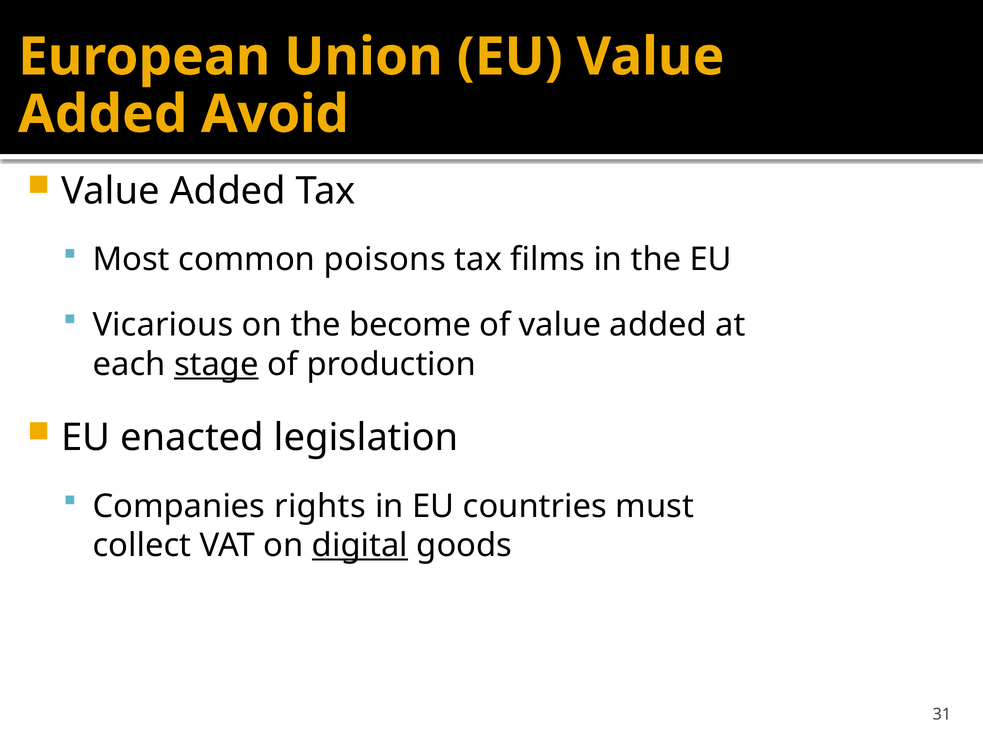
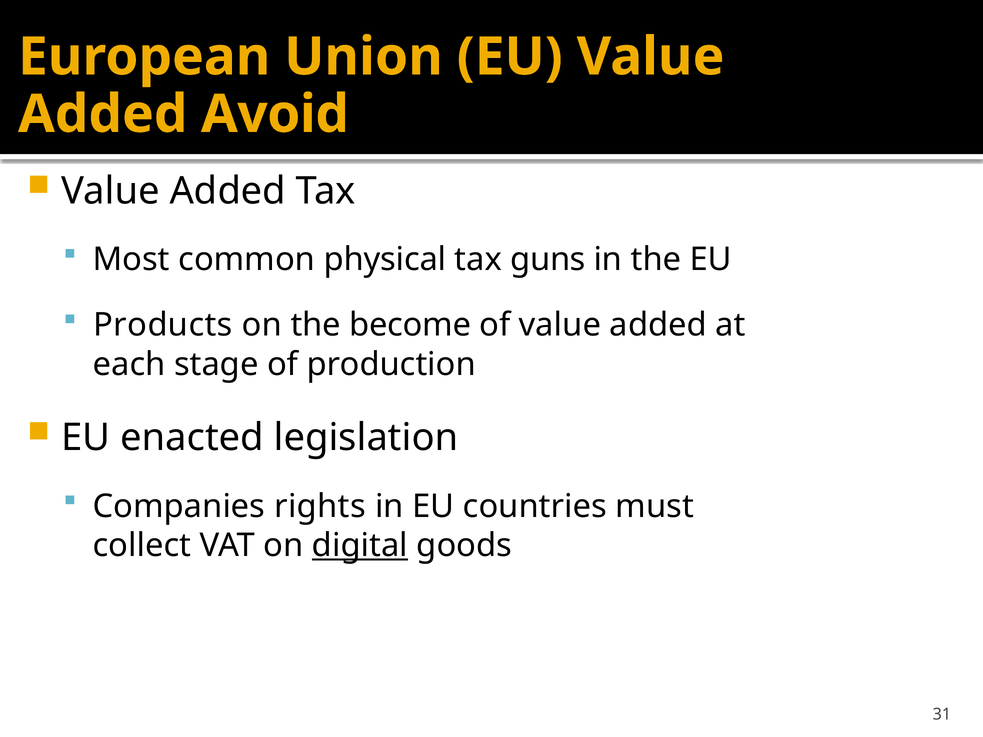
poisons: poisons -> physical
films: films -> guns
Vicarious: Vicarious -> Products
stage underline: present -> none
